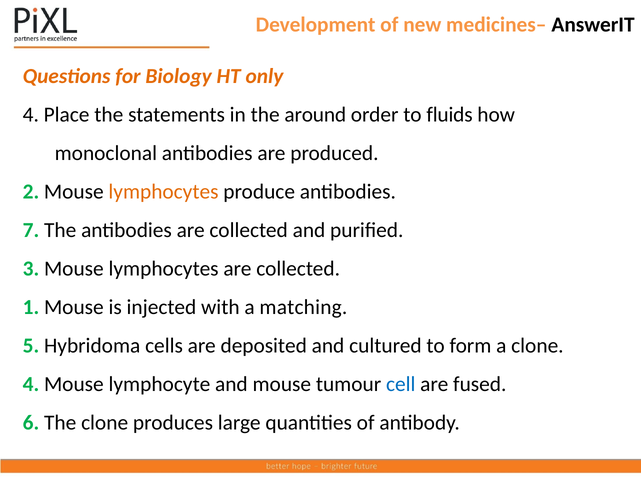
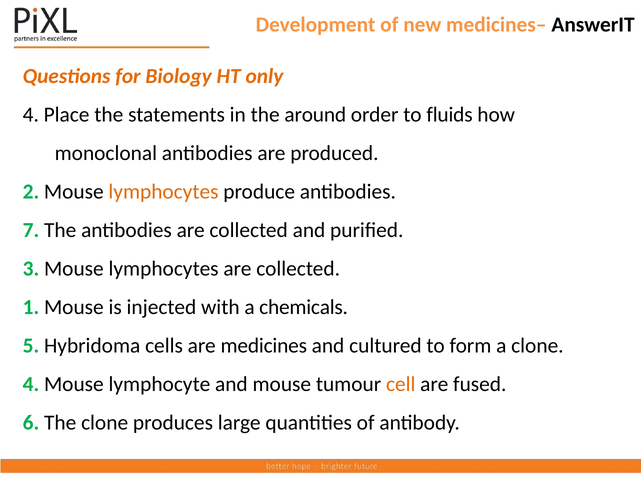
matching: matching -> chemicals
deposited: deposited -> medicines
cell colour: blue -> orange
